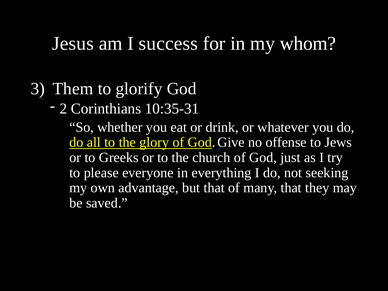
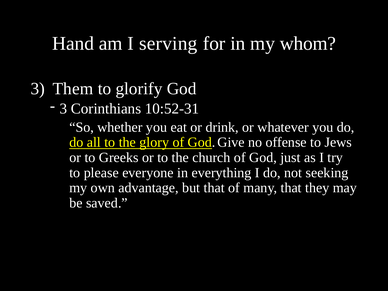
Jesus: Jesus -> Hand
success: success -> serving
2 at (63, 109): 2 -> 3
10:35-31: 10:35-31 -> 10:52-31
